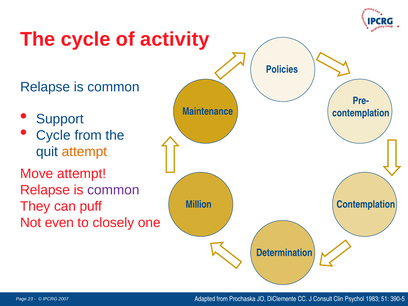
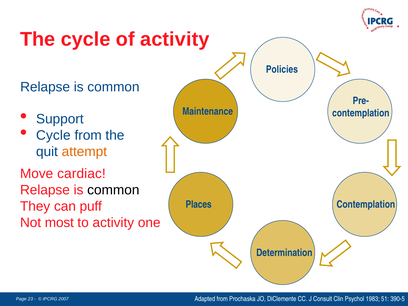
Move attempt: attempt -> cardiac
common at (113, 190) colour: purple -> black
Million: Million -> Places
even: even -> most
to closely: closely -> activity
